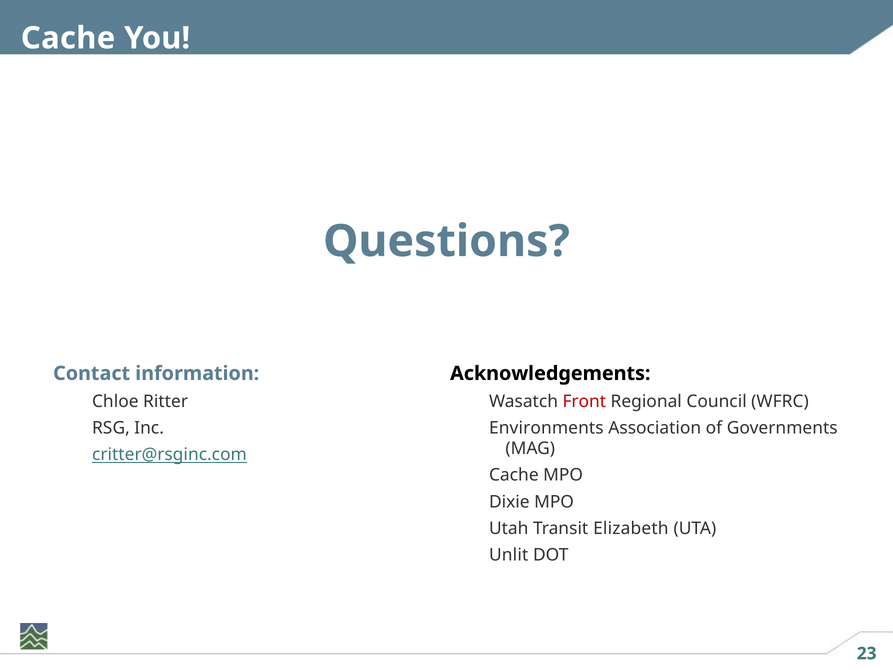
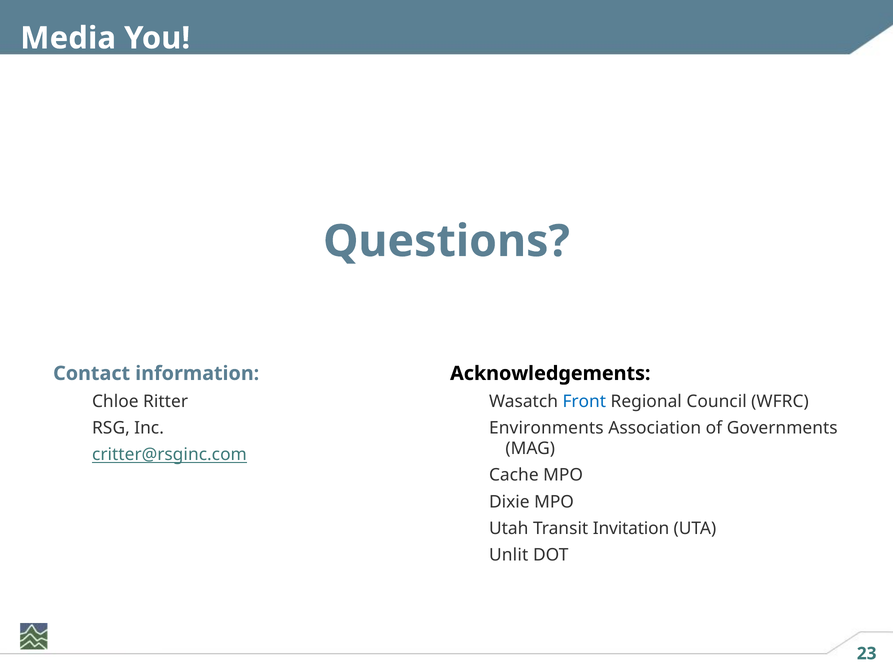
Cache at (68, 38): Cache -> Media
Front colour: red -> blue
Elizabeth: Elizabeth -> Invitation
